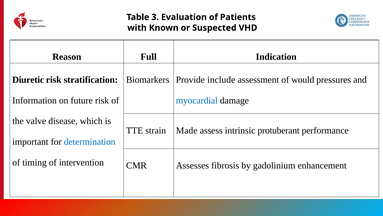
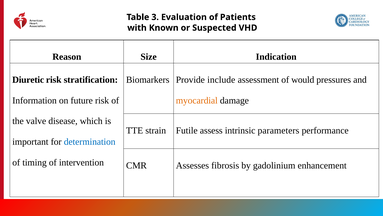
Full: Full -> Size
myocardial colour: blue -> orange
Made: Made -> Futile
protuberant: protuberant -> parameters
